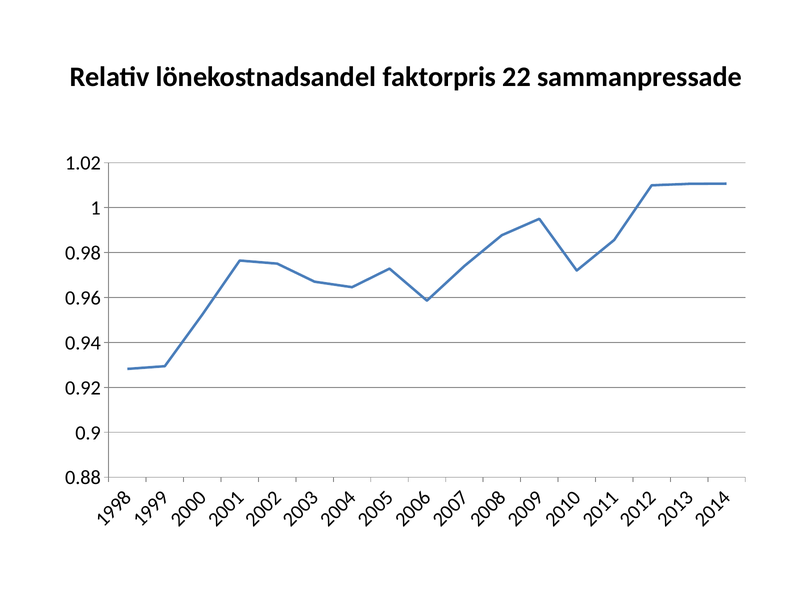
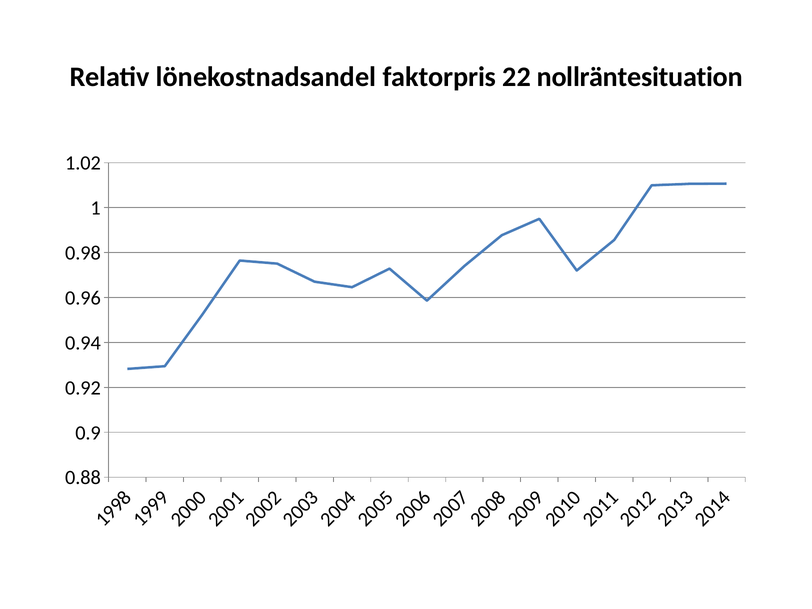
sammanpressade: sammanpressade -> nollräntesituation
